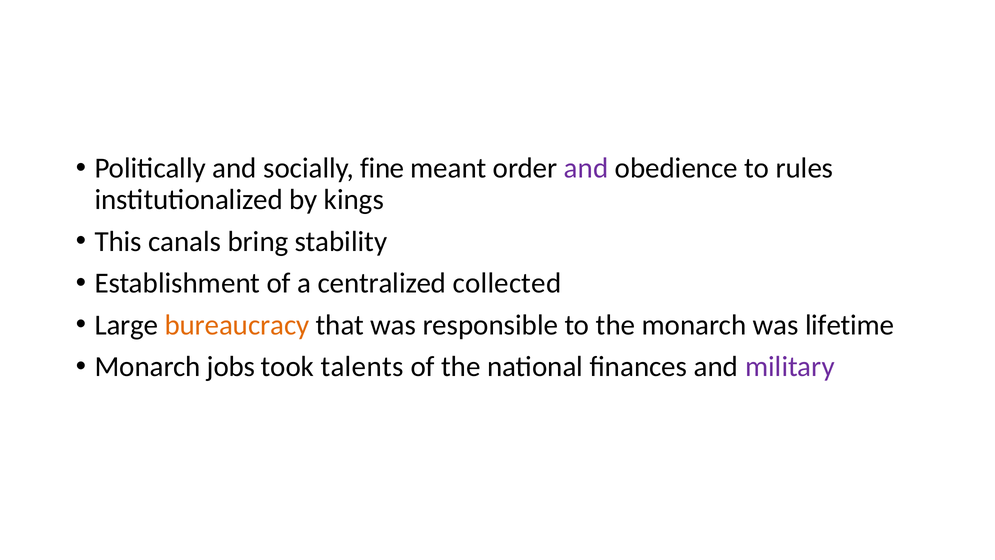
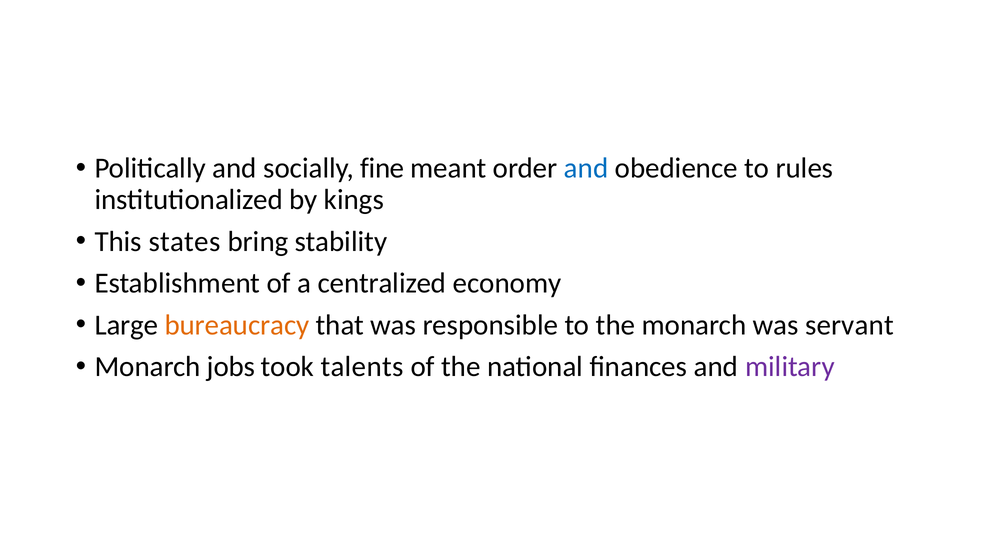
and at (586, 168) colour: purple -> blue
canals: canals -> states
collected: collected -> economy
lifetime: lifetime -> servant
